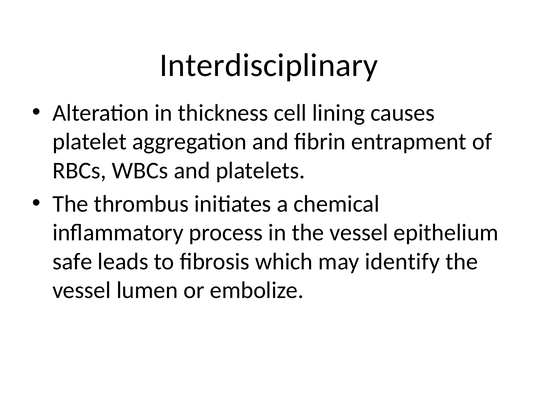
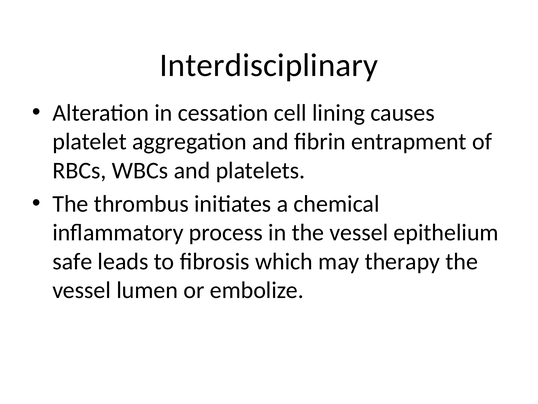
thickness: thickness -> cessation
identify: identify -> therapy
